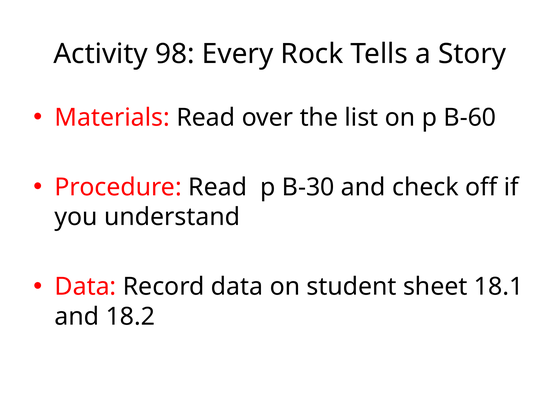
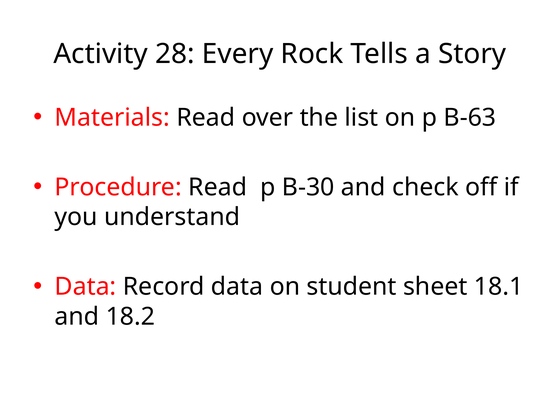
98: 98 -> 28
B-60: B-60 -> B-63
